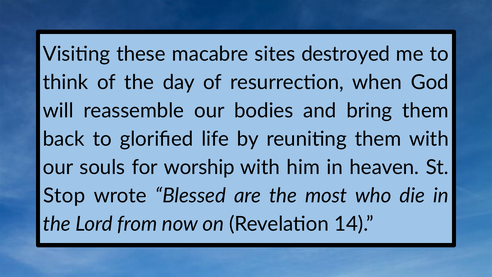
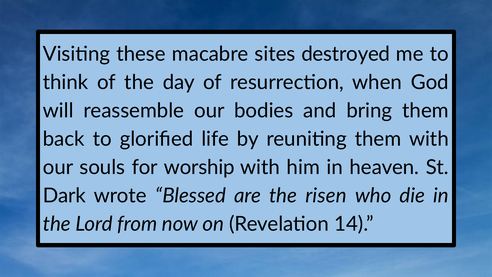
Stop: Stop -> Dark
most: most -> risen
